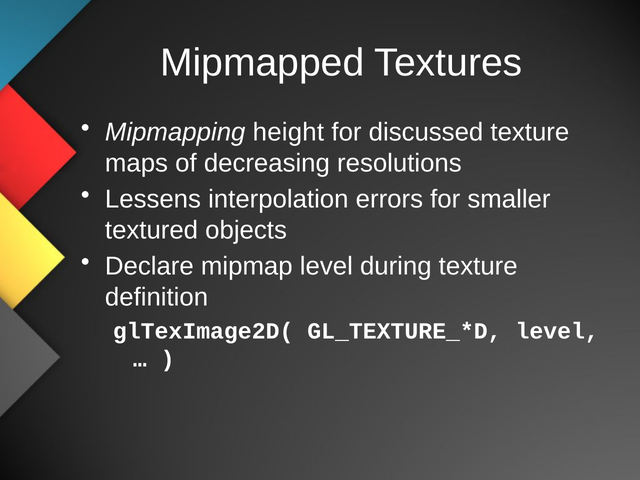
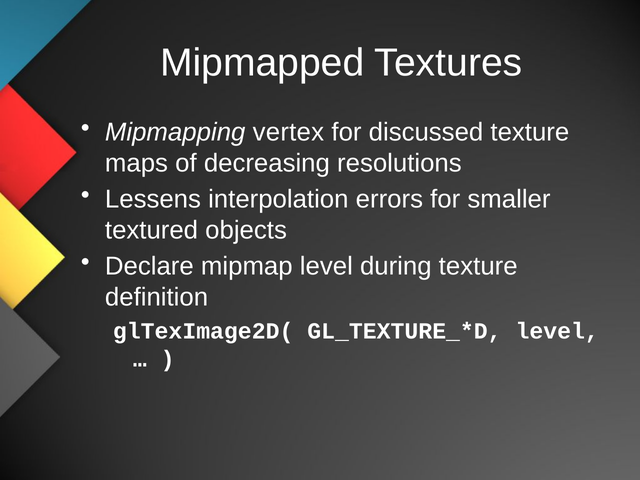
height: height -> vertex
